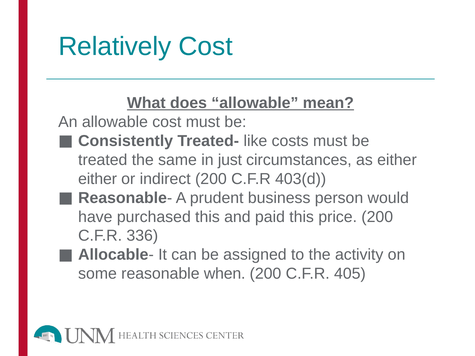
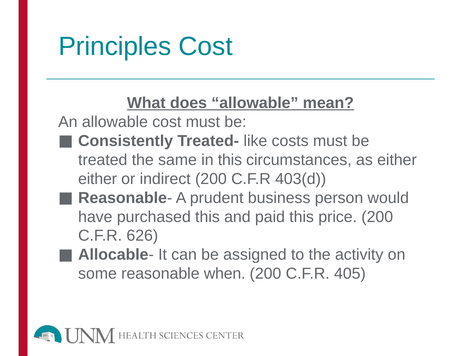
Relatively: Relatively -> Principles
in just: just -> this
336: 336 -> 626
